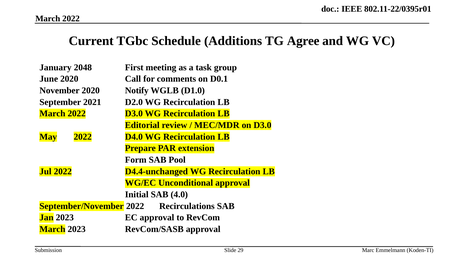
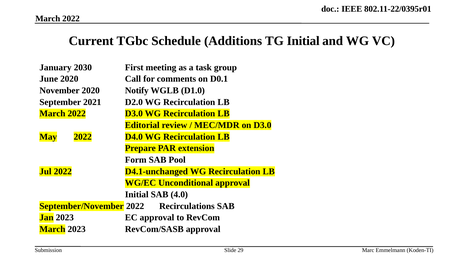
TG Agree: Agree -> Initial
2048: 2048 -> 2030
D4.4-unchanged: D4.4-unchanged -> D4.1-unchanged
